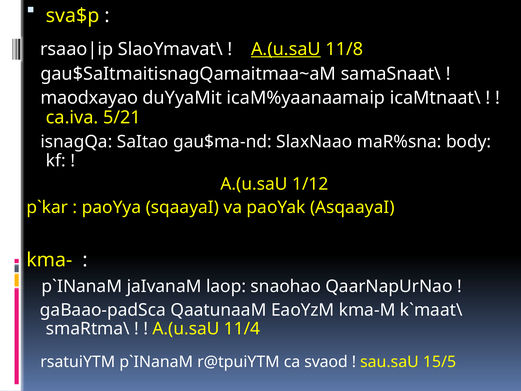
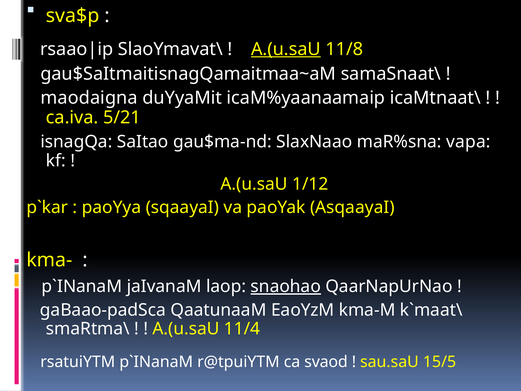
maodxayao: maodxayao -> maodaigna
body: body -> vapa
snaohao underline: none -> present
